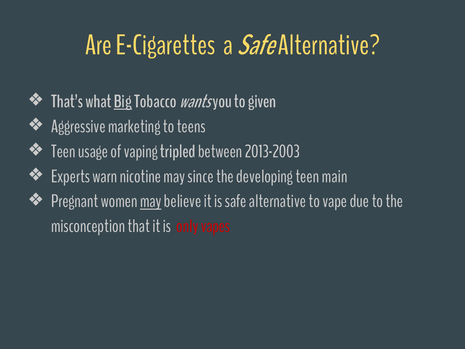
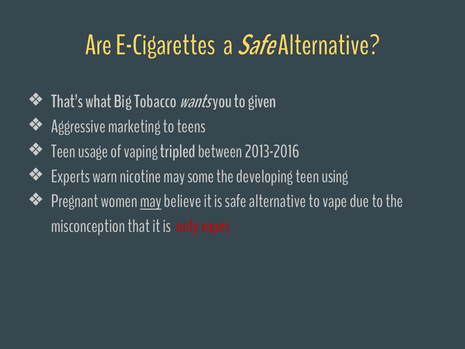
Big underline: present -> none
2013-2003: 2013-2003 -> 2013-2016
since: since -> some
main: main -> using
